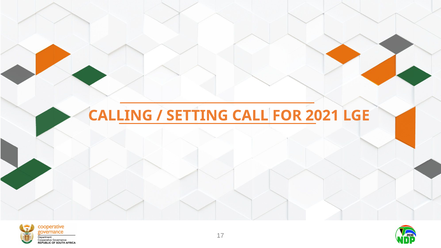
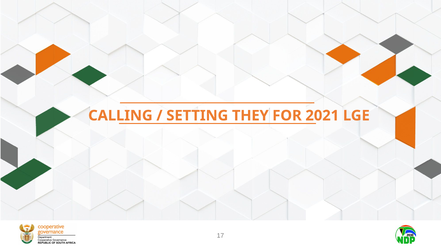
CALL: CALL -> THEY
